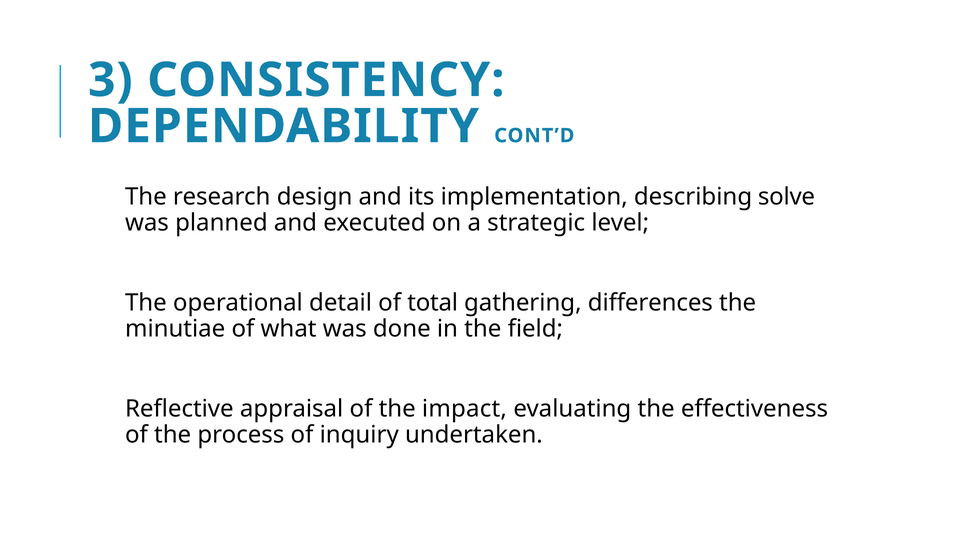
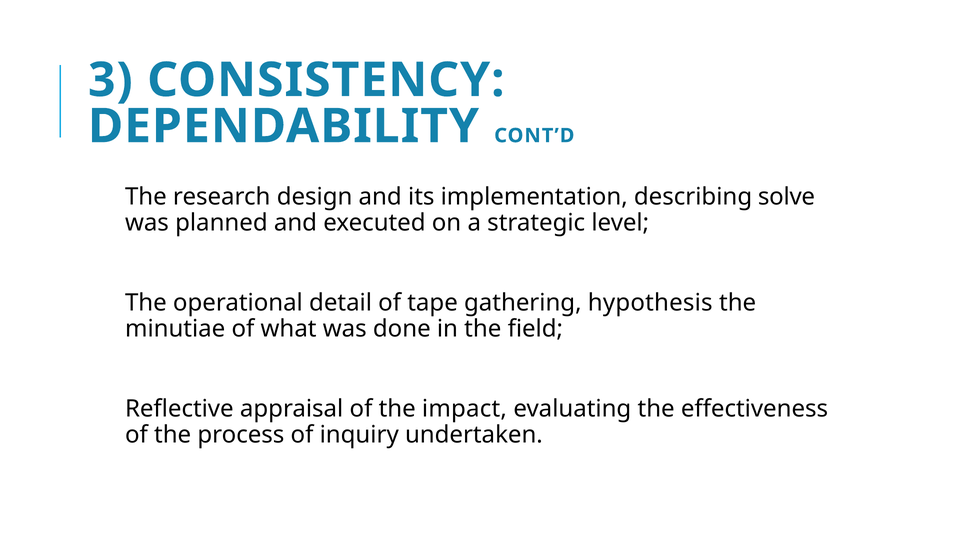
total: total -> tape
differences: differences -> hypothesis
